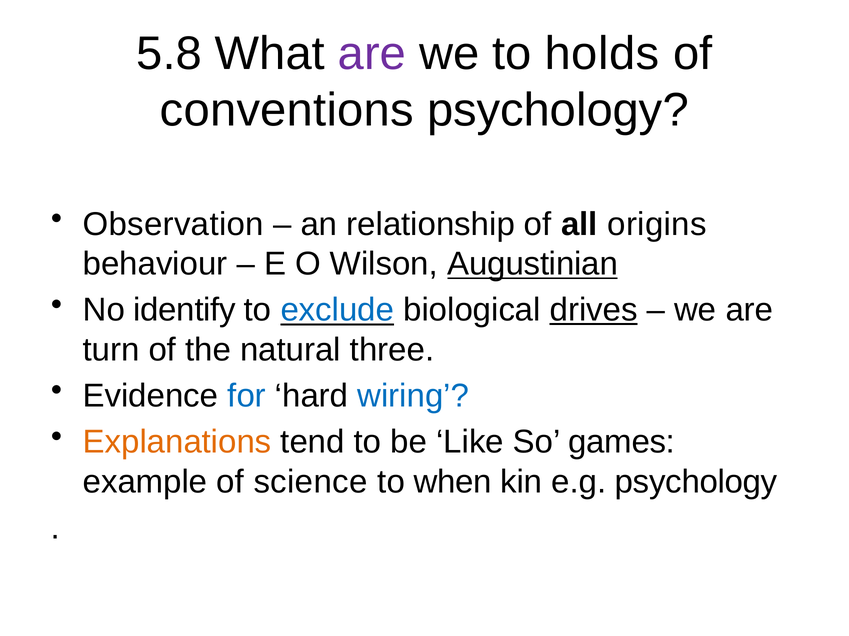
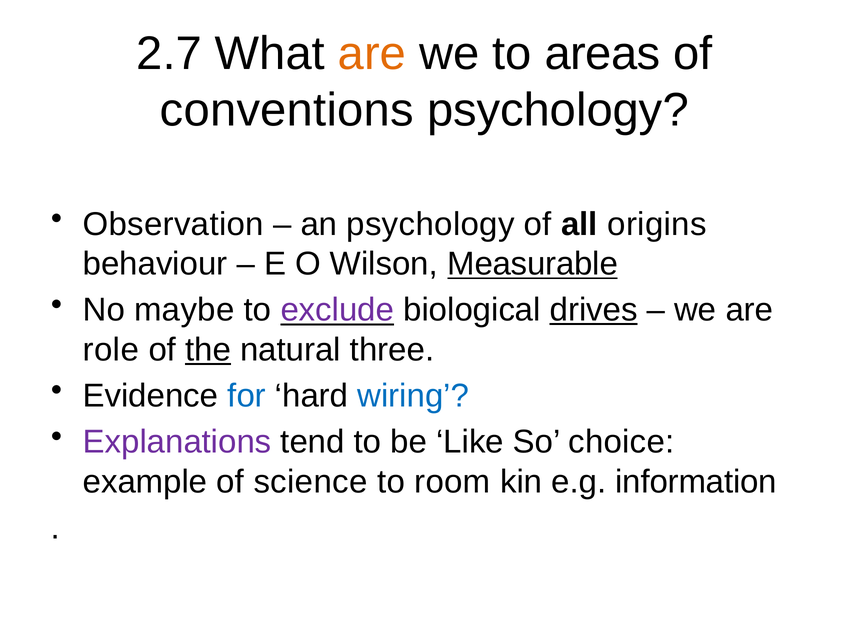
5.8: 5.8 -> 2.7
are at (372, 54) colour: purple -> orange
holds: holds -> areas
an relationship: relationship -> psychology
Augustinian: Augustinian -> Measurable
identify: identify -> maybe
exclude colour: blue -> purple
turn: turn -> role
the underline: none -> present
Explanations colour: orange -> purple
games: games -> choice
when: when -> room
e.g psychology: psychology -> information
